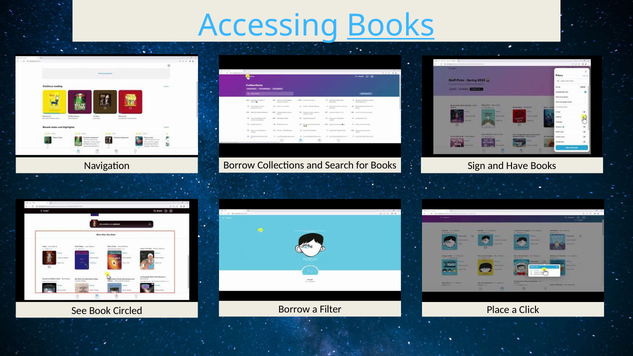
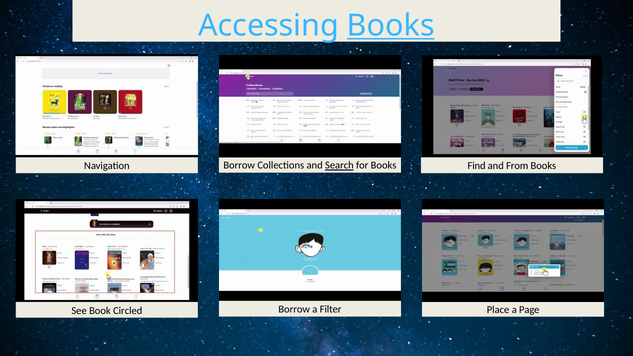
Search underline: none -> present
Sign: Sign -> Find
Have: Have -> From
Click: Click -> Page
